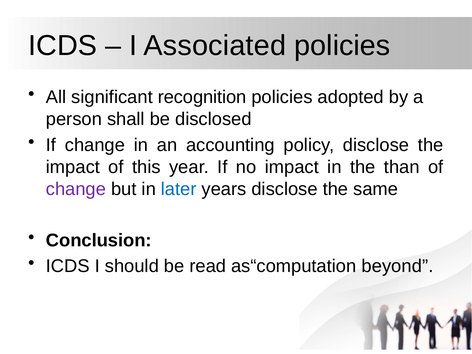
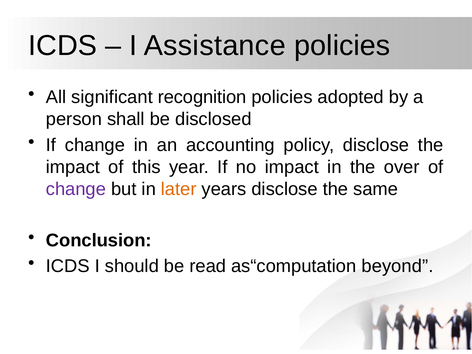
Associated: Associated -> Assistance
than: than -> over
later colour: blue -> orange
